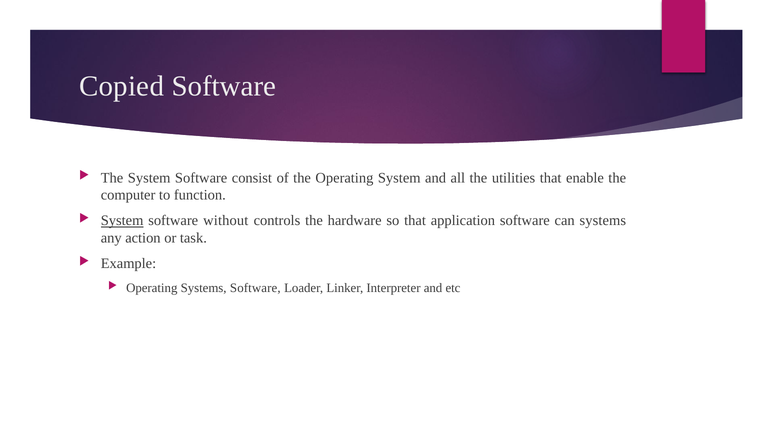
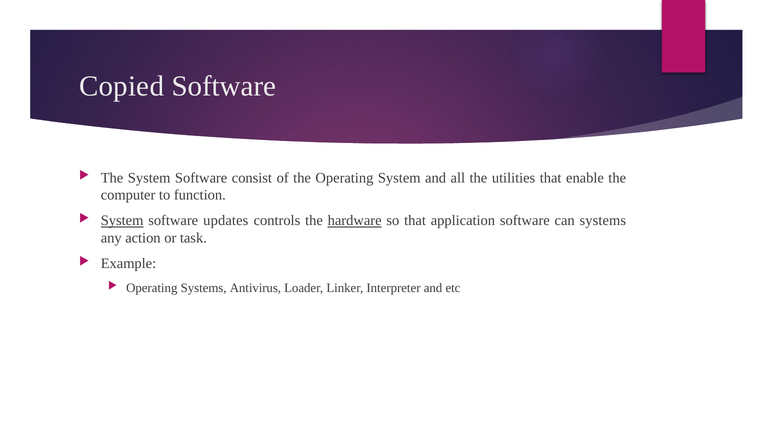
without: without -> updates
hardware underline: none -> present
Systems Software: Software -> Antivirus
